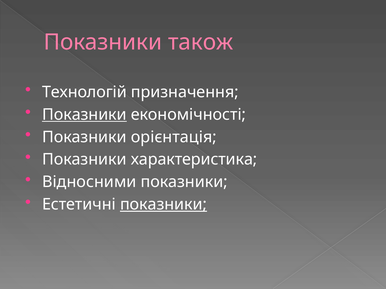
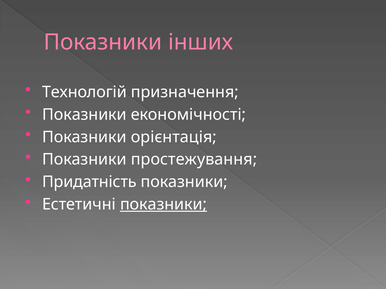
також: також -> інших
Показники at (84, 115) underline: present -> none
характеристика: характеристика -> простежування
Відносними: Відносними -> Придатність
